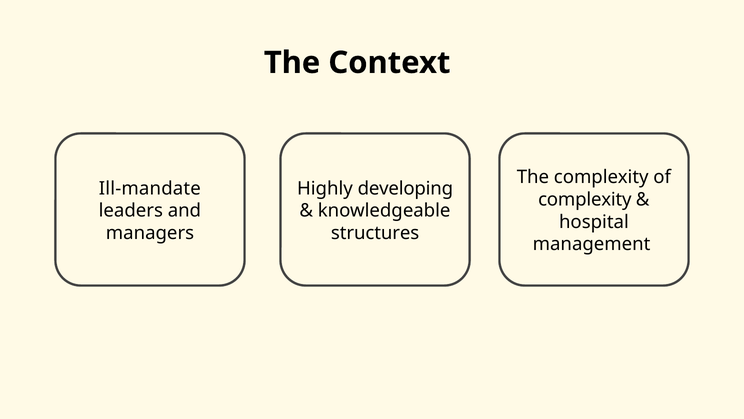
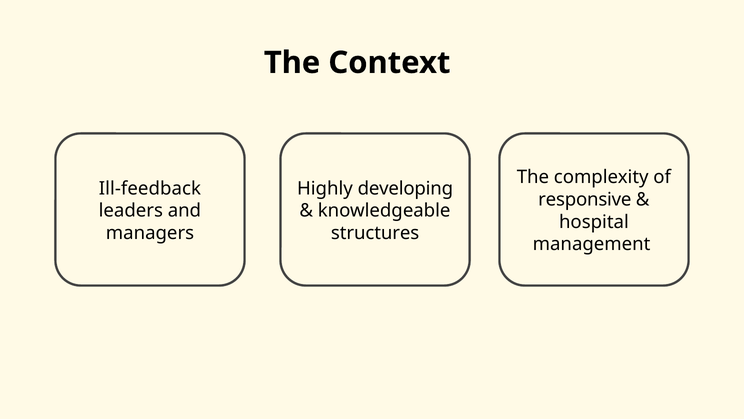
Ill-mandate: Ill-mandate -> Ill-feedback
complexity at (585, 199): complexity -> responsive
